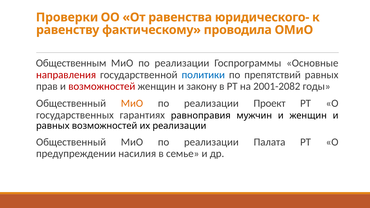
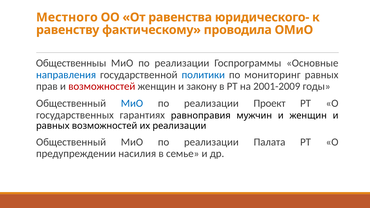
Проверки: Проверки -> Местного
Общественным: Общественным -> Общественныы
направления colour: red -> blue
препятствий: препятствий -> мониторинг
2001-2082: 2001-2082 -> 2001-2009
МиО at (132, 103) colour: orange -> blue
